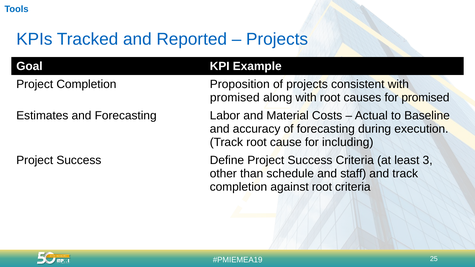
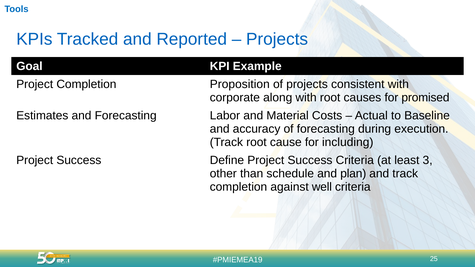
promised at (235, 98): promised -> corporate
staff: staff -> plan
against root: root -> well
